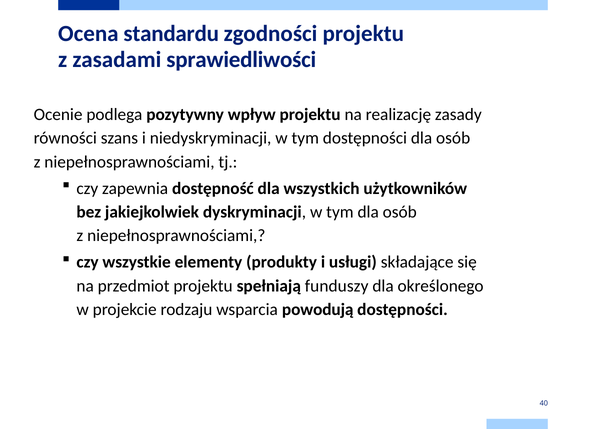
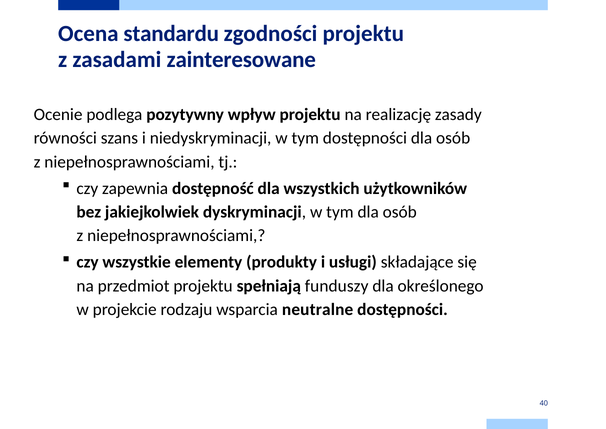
sprawiedliwości: sprawiedliwości -> zainteresowane
powodują: powodują -> neutralne
